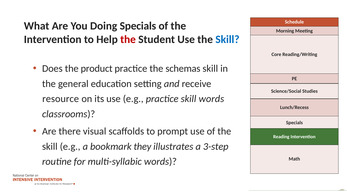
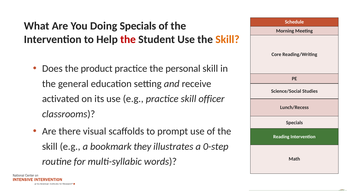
Skill at (227, 40) colour: blue -> orange
schemas: schemas -> personal
resource: resource -> activated
skill words: words -> officer
3-step: 3-step -> 0-step
